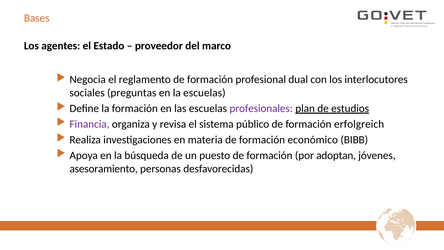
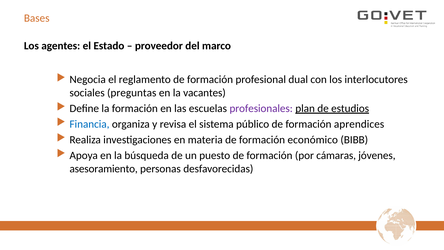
la escuelas: escuelas -> vacantes
Financia colour: purple -> blue
erfolgreich: erfolgreich -> aprendices
adoptan: adoptan -> cámaras
